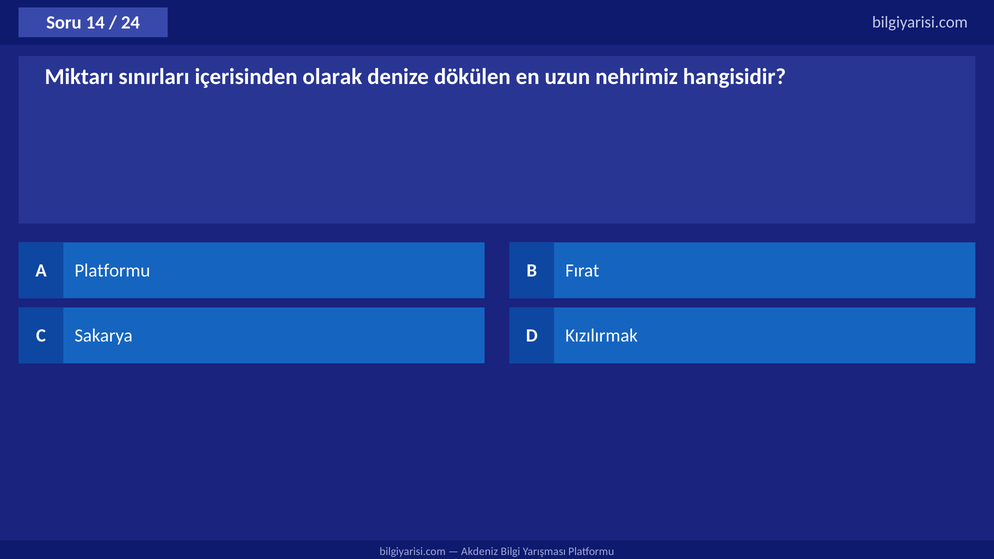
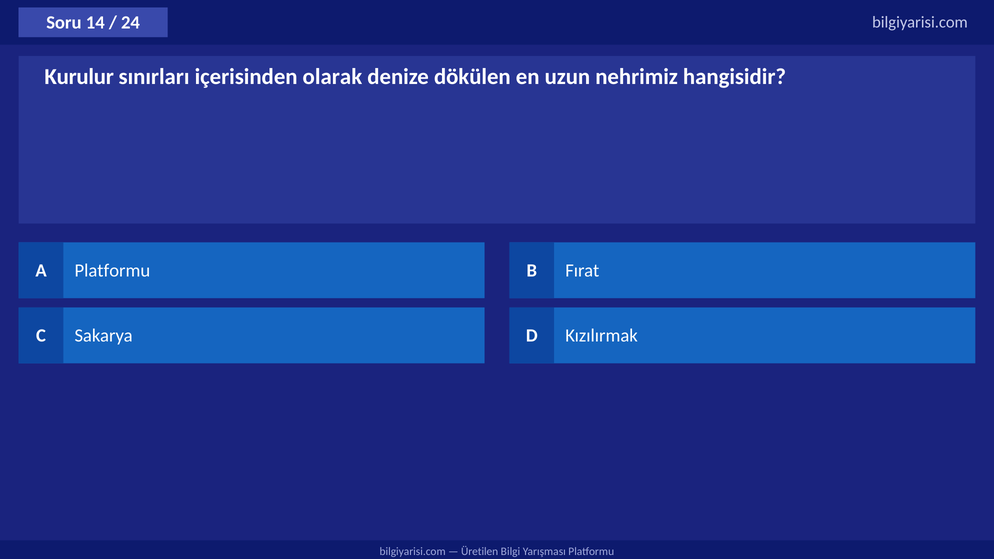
Miktarı: Miktarı -> Kurulur
Akdeniz: Akdeniz -> Üretilen
